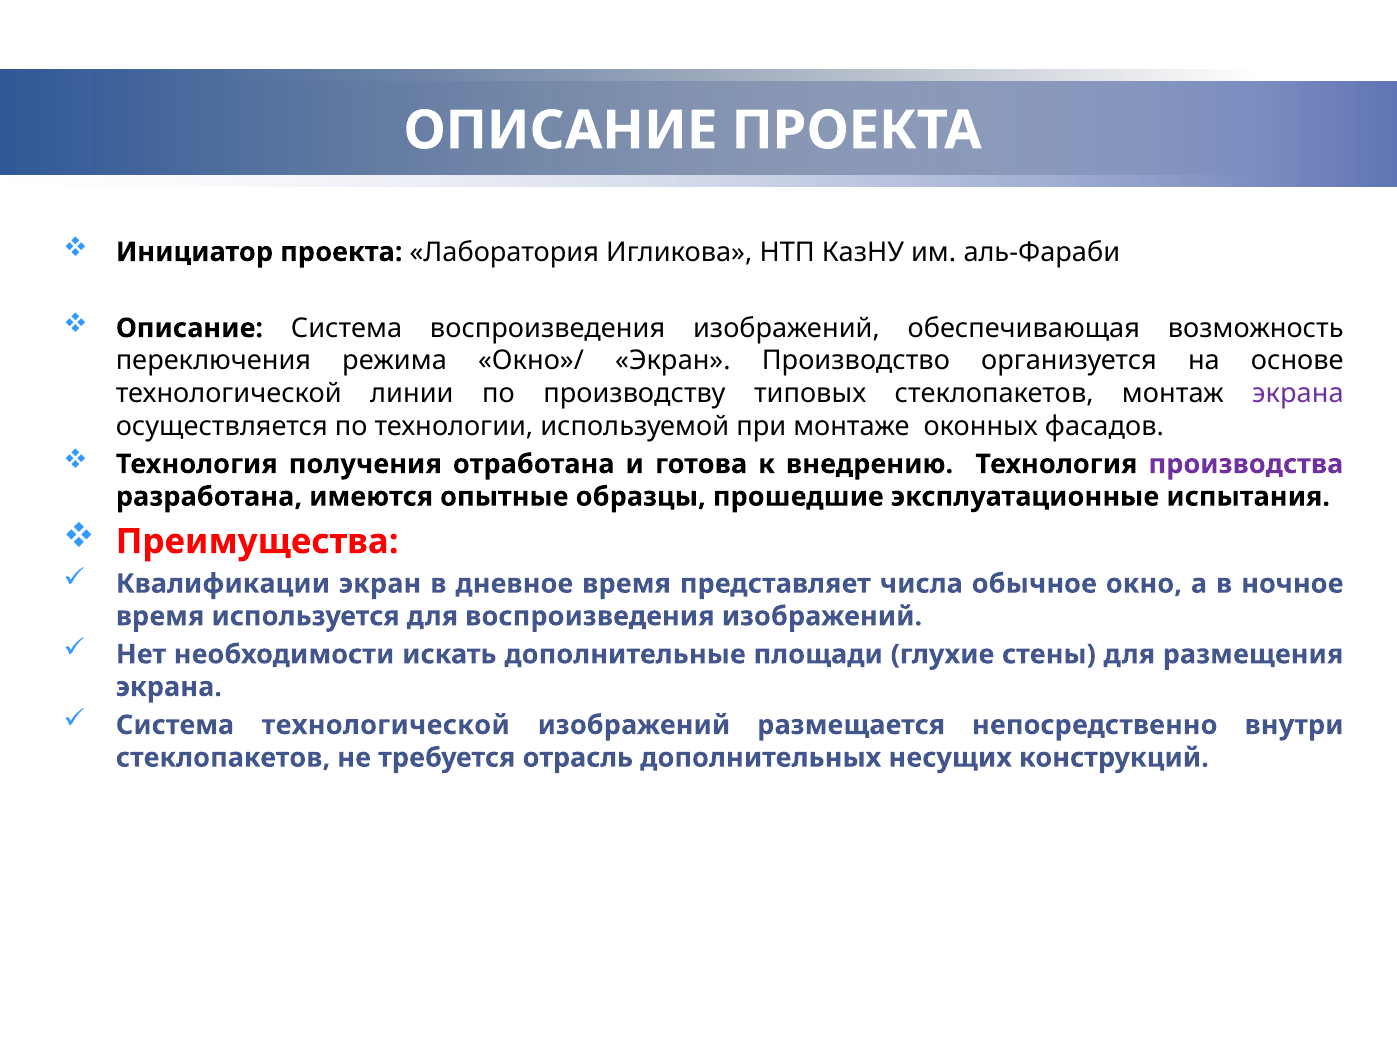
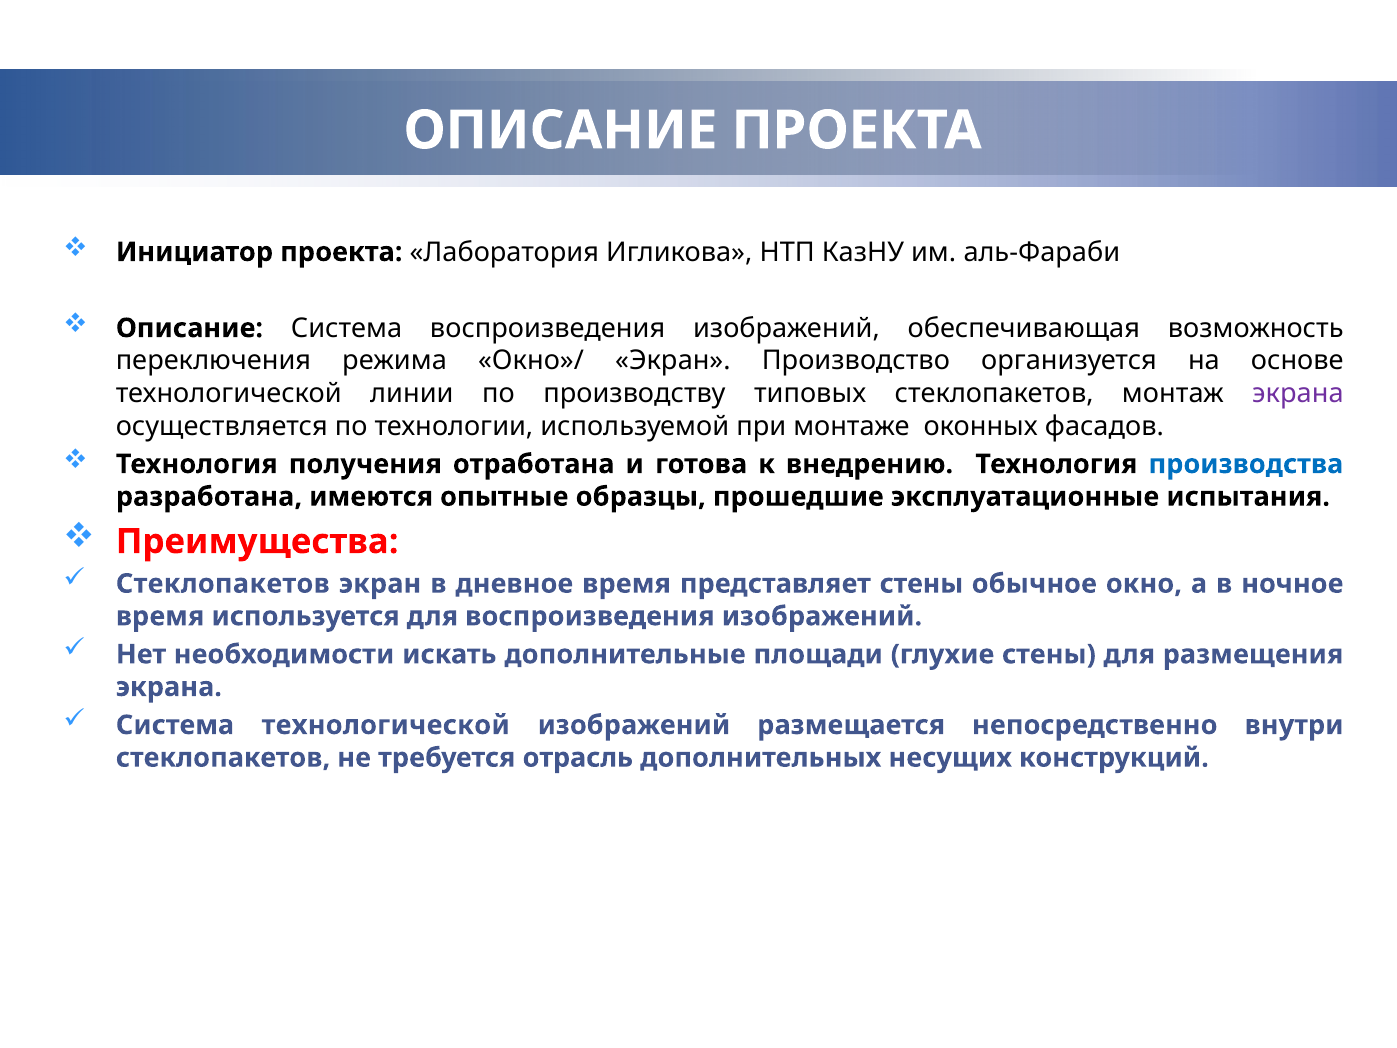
производства colour: purple -> blue
Квалификации at (223, 584): Квалификации -> Стеклопакетов
представляет числа: числа -> стены
